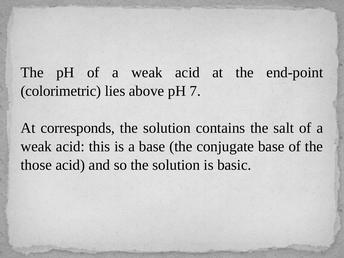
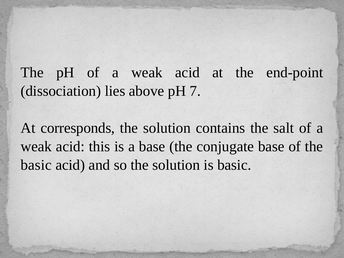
colorimetric: colorimetric -> dissociation
those at (36, 165): those -> basic
